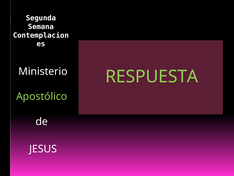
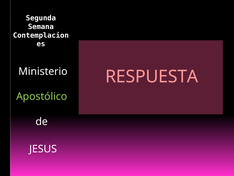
RESPUESTA colour: light green -> pink
